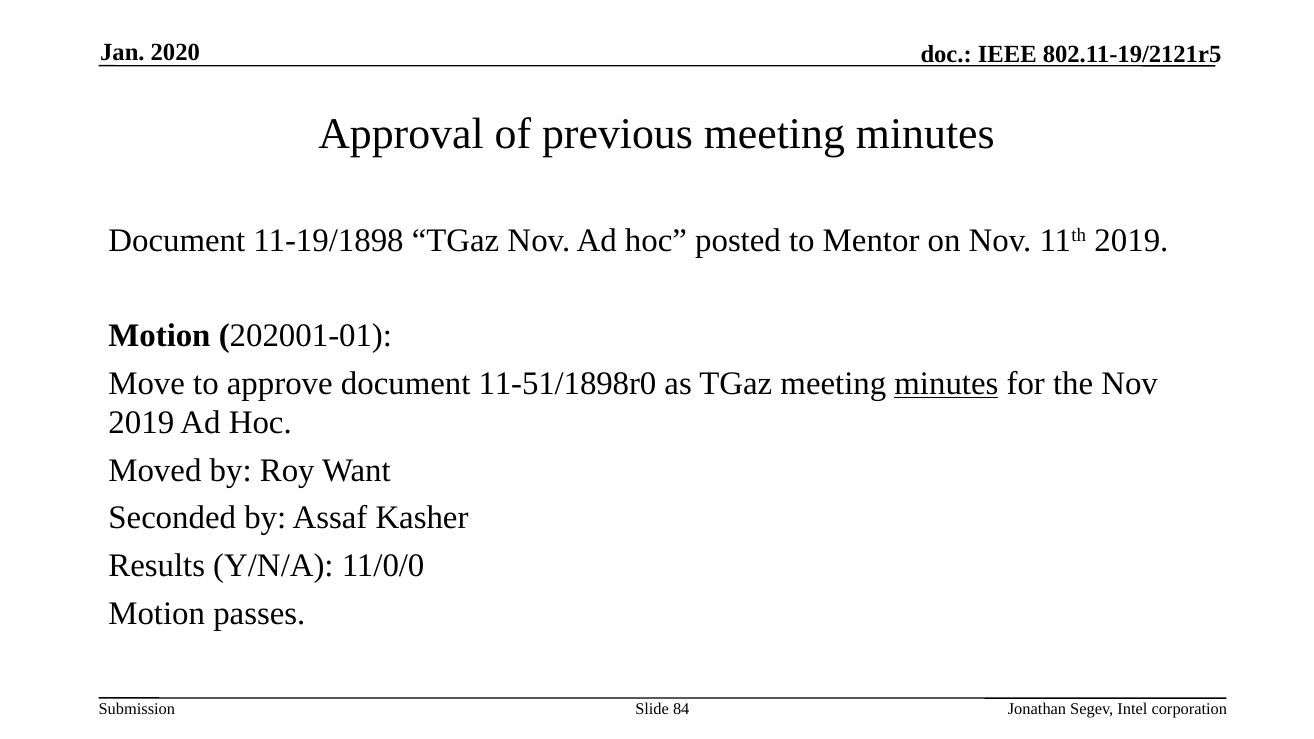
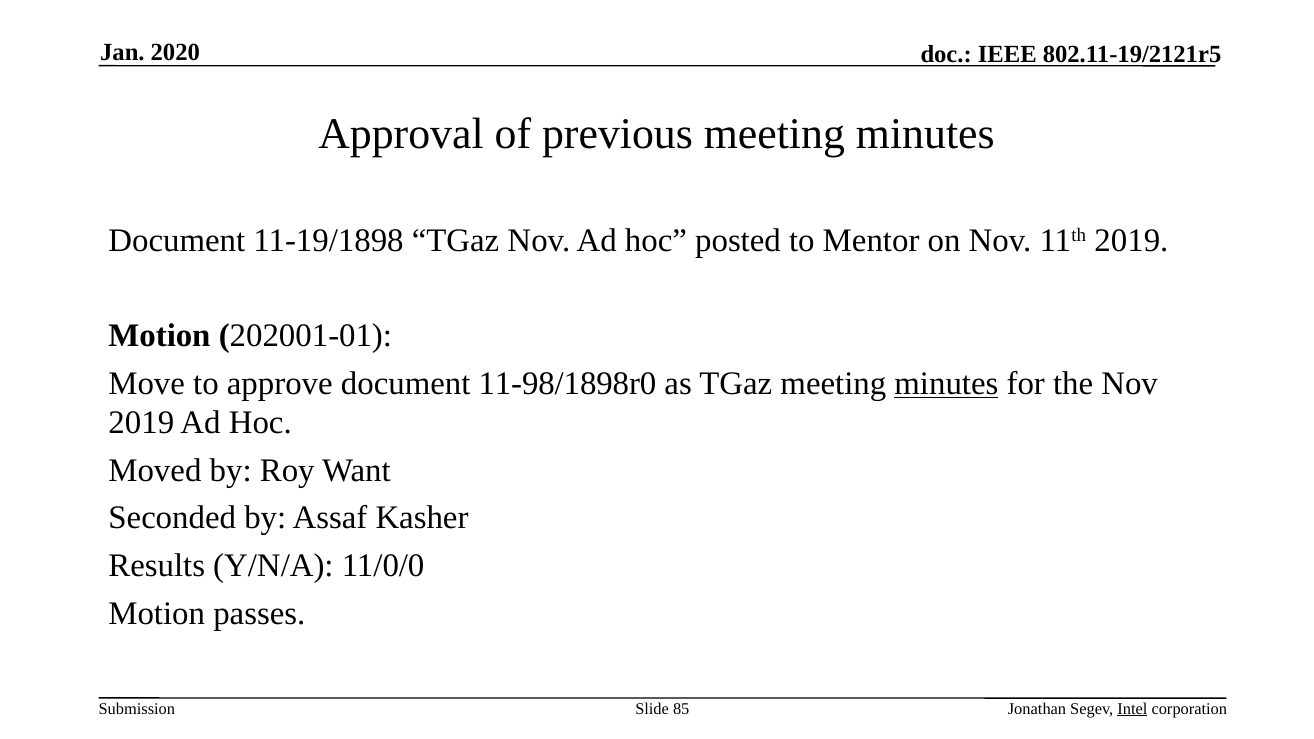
11-51/1898r0: 11-51/1898r0 -> 11-98/1898r0
84: 84 -> 85
Intel underline: none -> present
